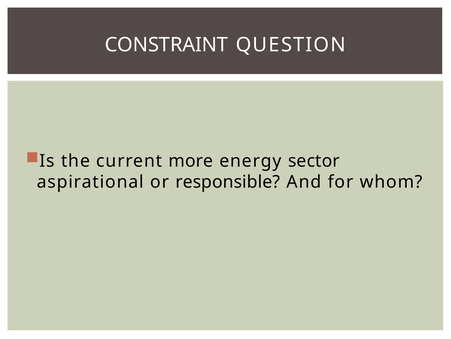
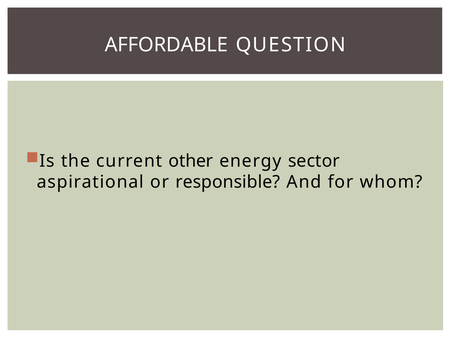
CONSTRAINT: CONSTRAINT -> AFFORDABLE
more: more -> other
